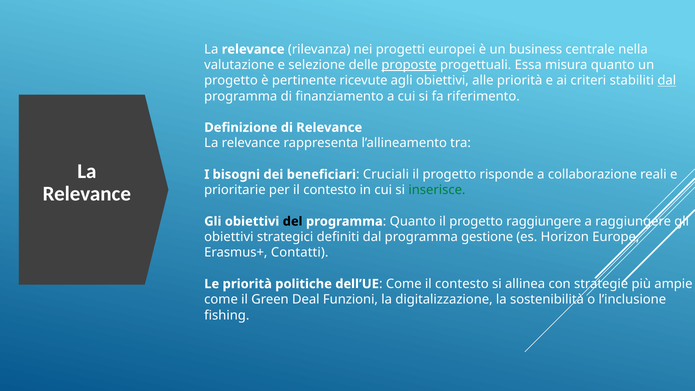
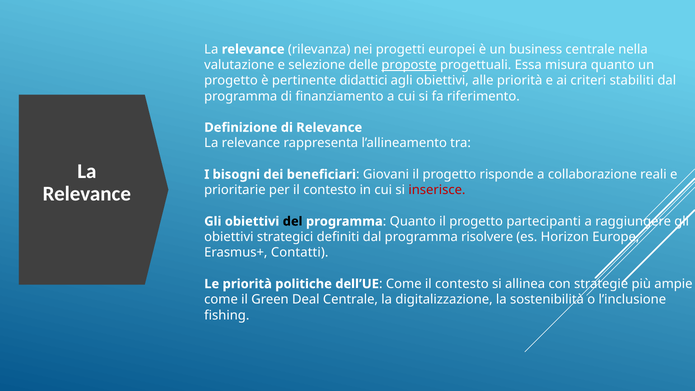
ricevute: ricevute -> didattici
dal at (667, 81) underline: present -> none
Cruciali: Cruciali -> Giovani
inserisce colour: green -> red
progetto raggiungere: raggiungere -> partecipanti
gestione: gestione -> risolvere
Deal Funzioni: Funzioni -> Centrale
